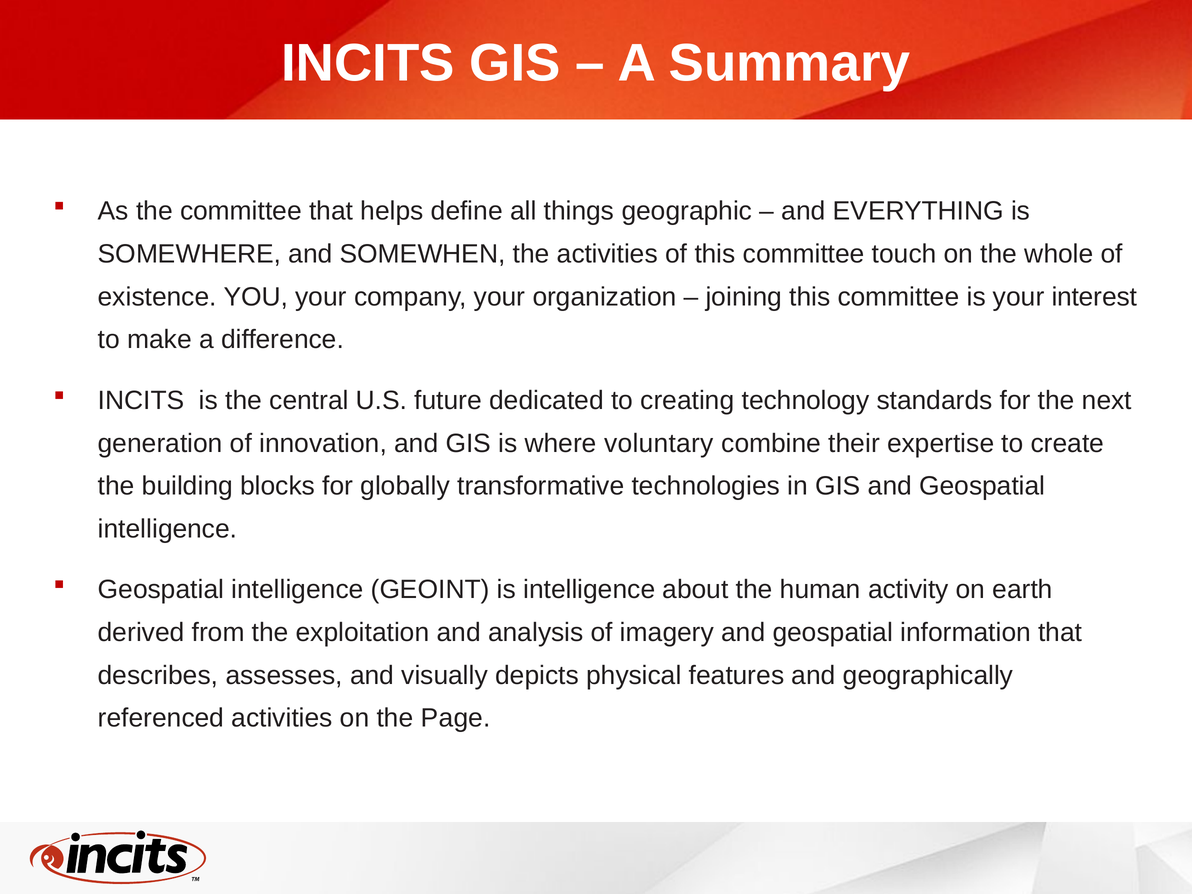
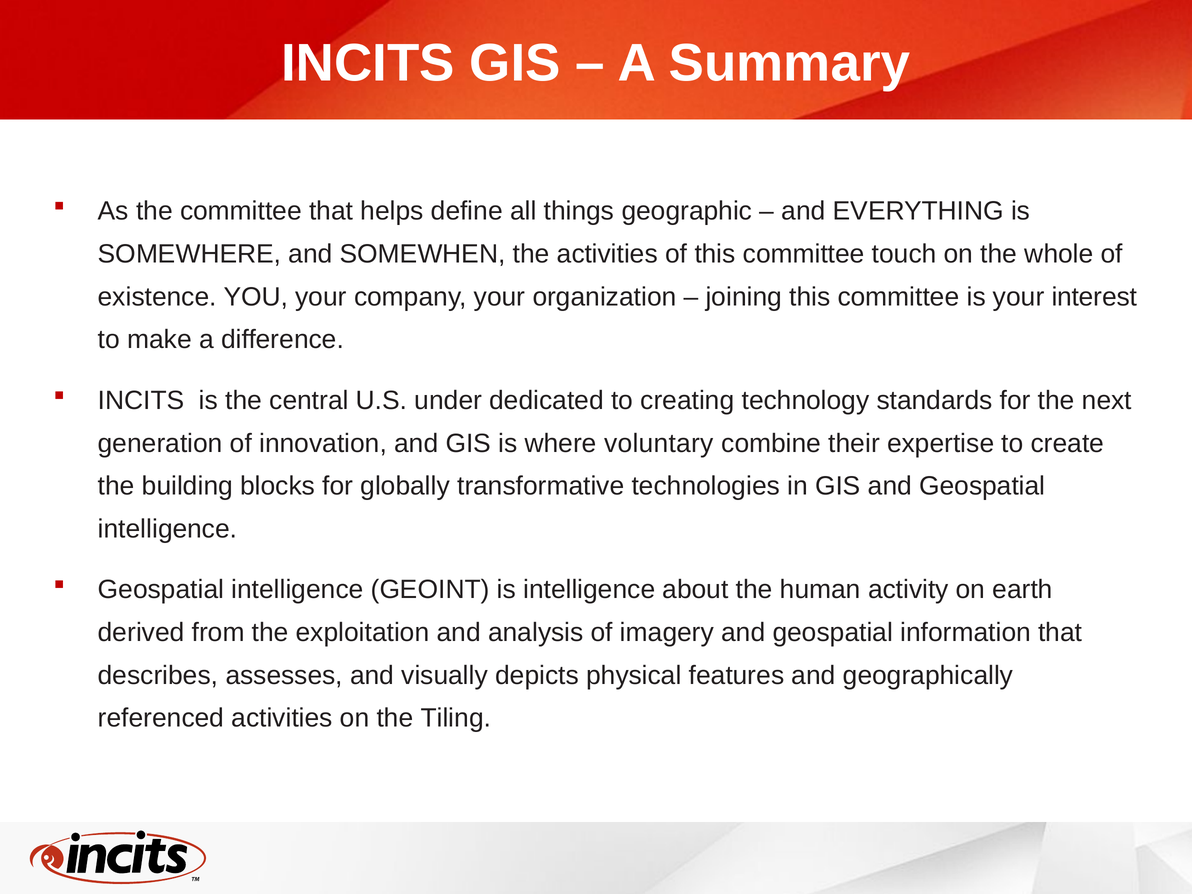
future: future -> under
Page: Page -> Tiling
